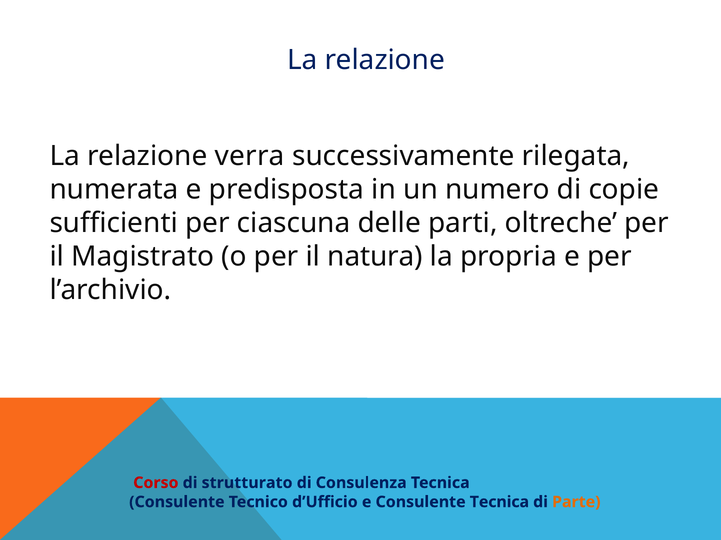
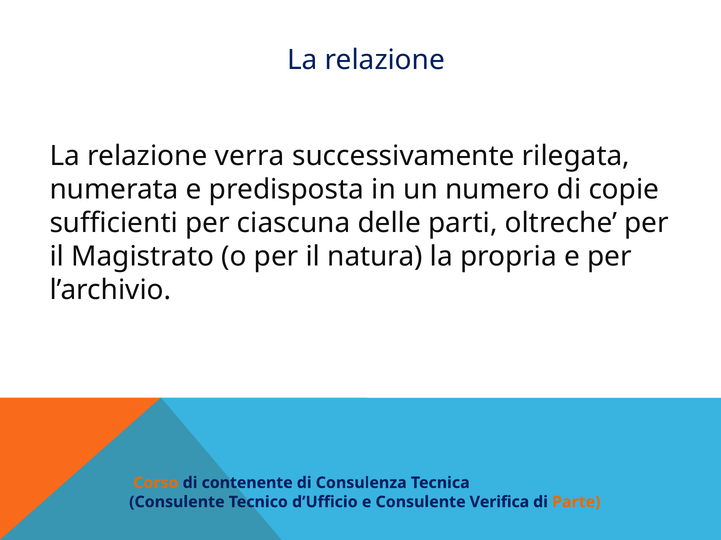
Corso colour: red -> orange
strutturato: strutturato -> contenente
Consulente Tecnica: Tecnica -> Verifica
